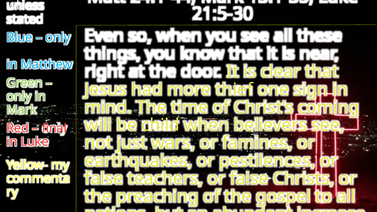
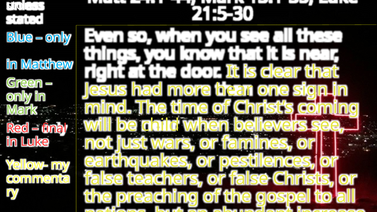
whom: whom -> stones
thief: thief -> hear
